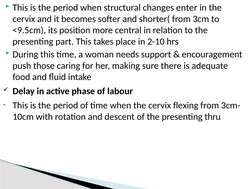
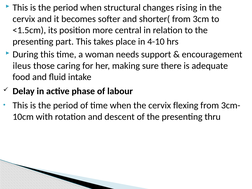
enter: enter -> rising
<9.5cm: <9.5cm -> <1.5cm
2-10: 2-10 -> 4-10
push: push -> ileus
